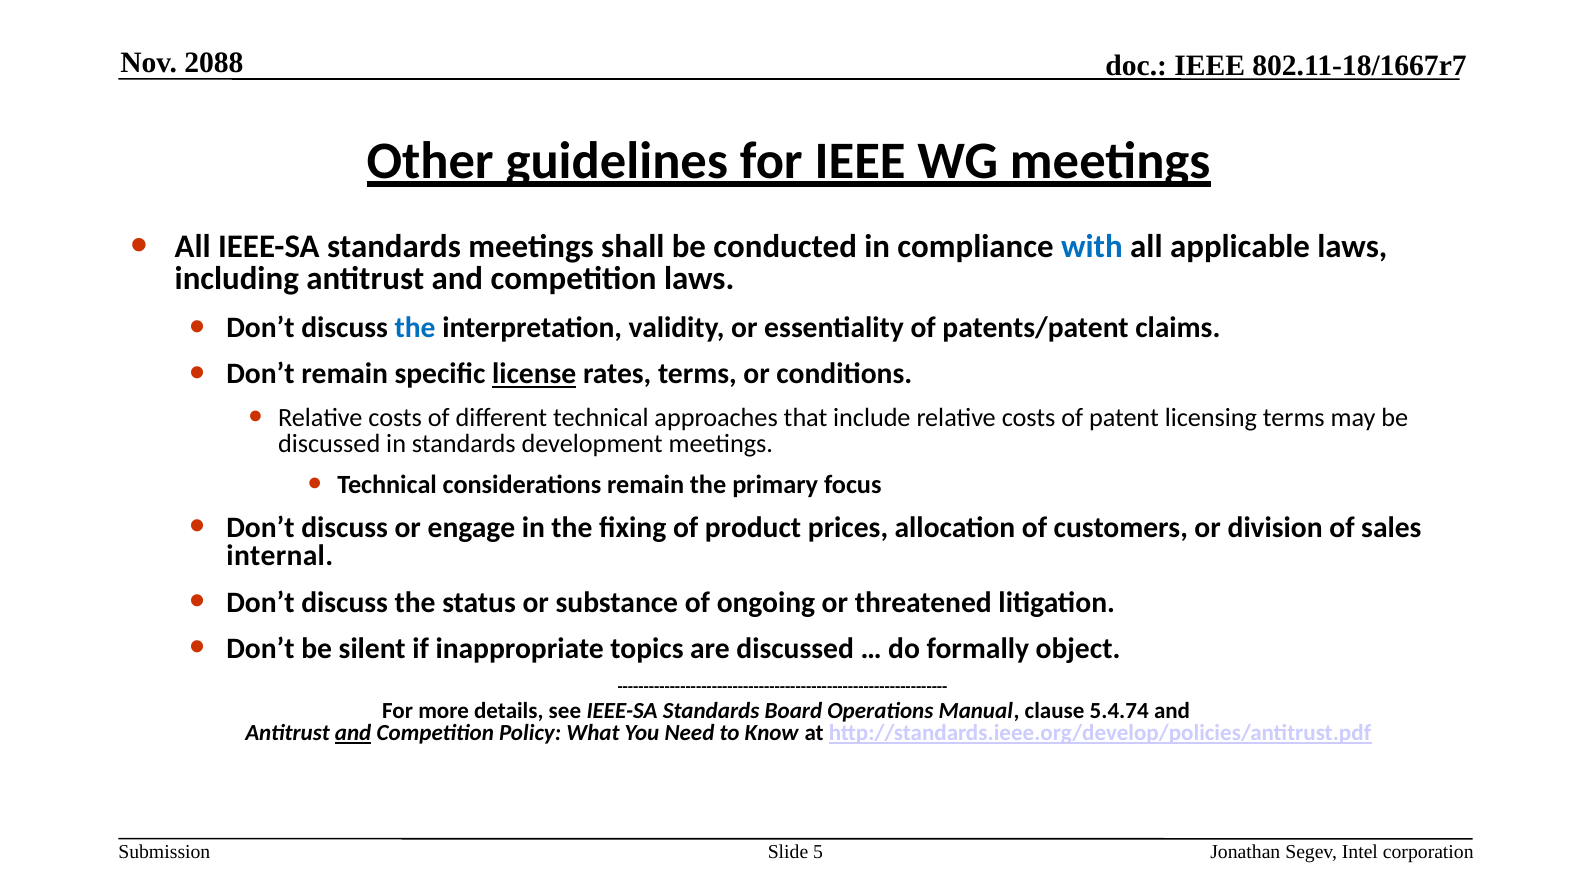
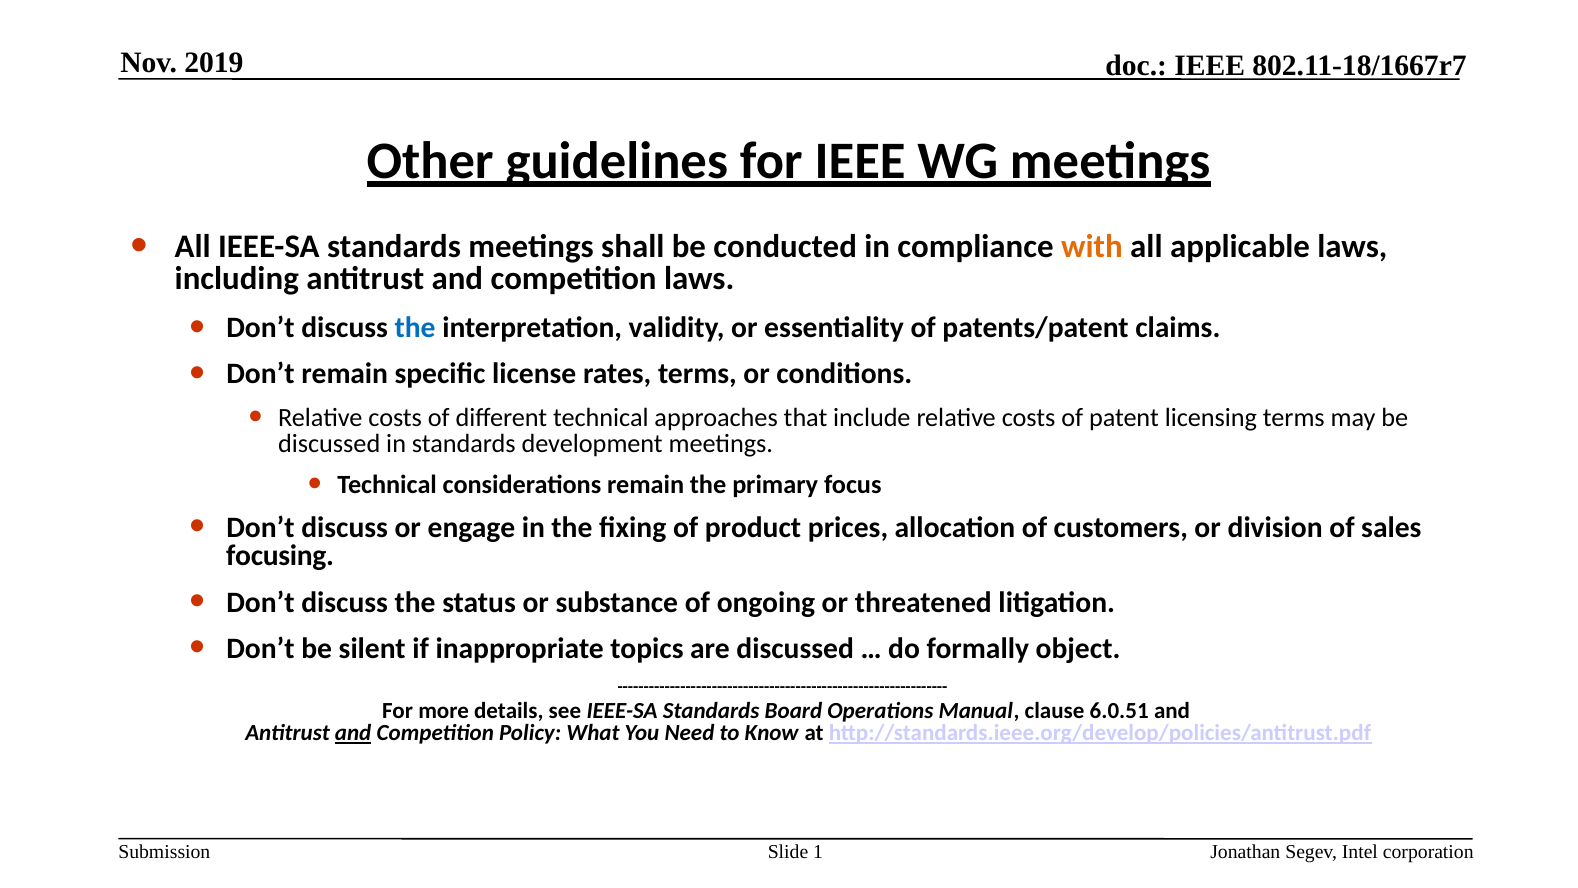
2088: 2088 -> 2019
with colour: blue -> orange
license underline: present -> none
internal: internal -> focusing
5.4.74: 5.4.74 -> 6.0.51
5: 5 -> 1
